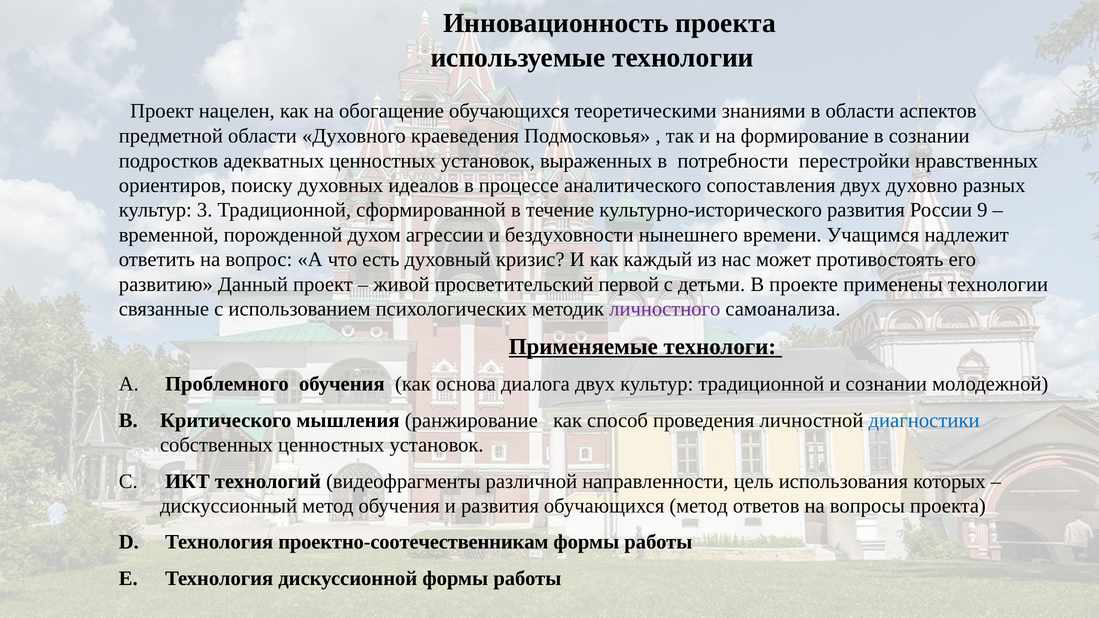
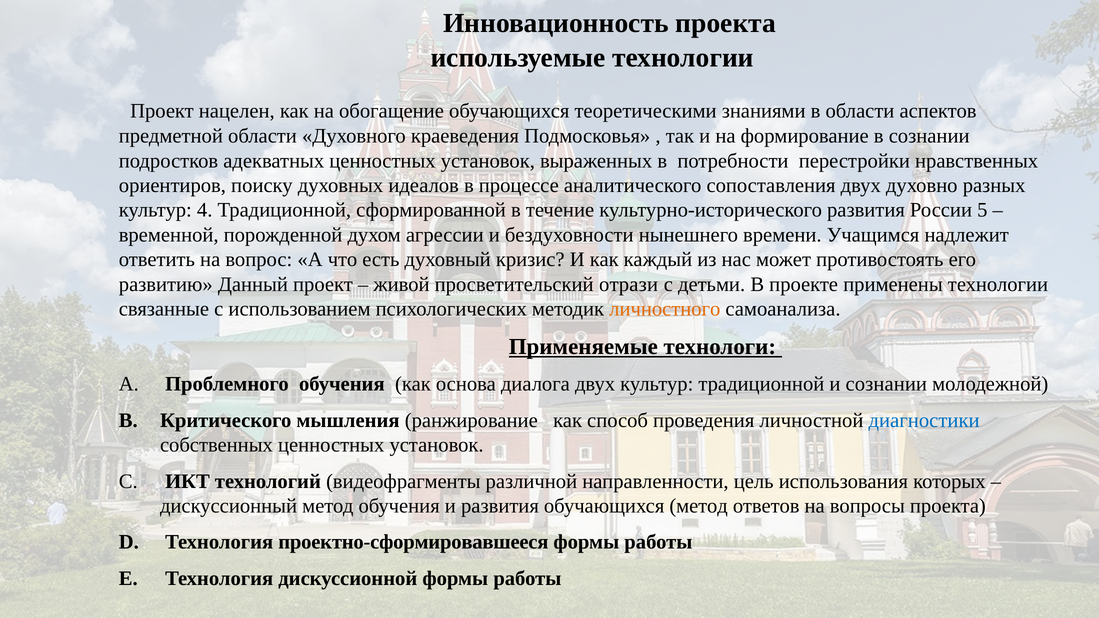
3: 3 -> 4
9: 9 -> 5
первой: первой -> отрази
личностного colour: purple -> orange
проектно-соотечественникам: проектно-соотечественникам -> проектно-сформировавшееся
